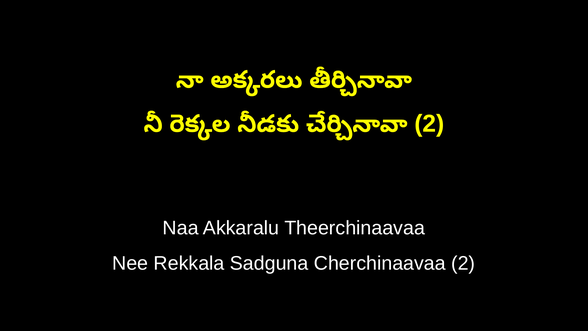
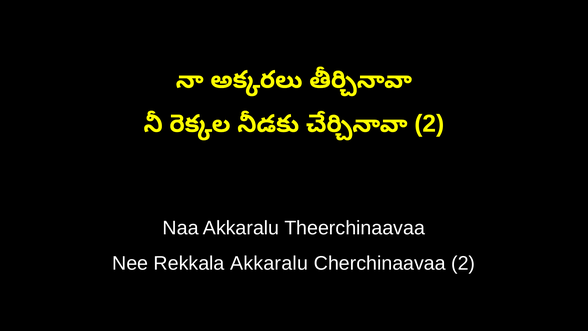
Rekkala Sadguna: Sadguna -> Akkaralu
